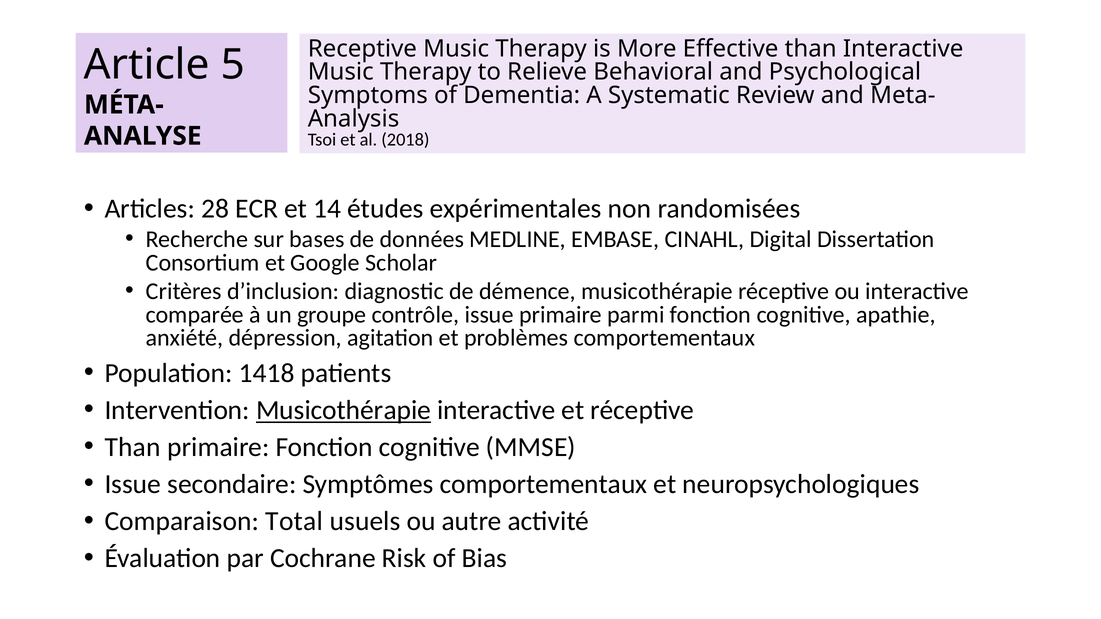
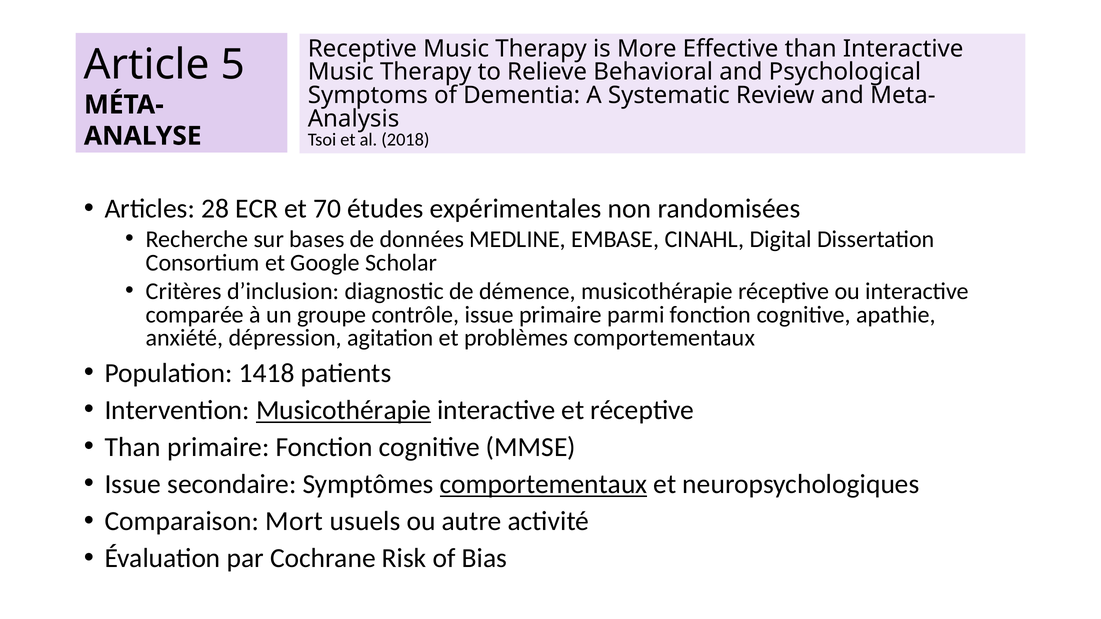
14: 14 -> 70
comportementaux at (544, 485) underline: none -> present
Total: Total -> Mort
